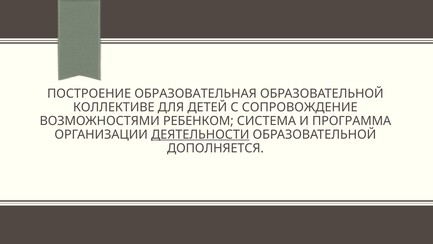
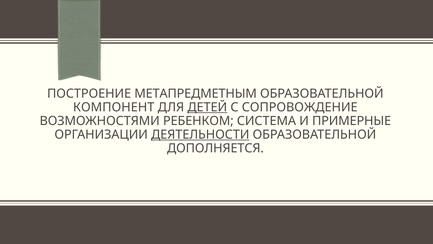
ОБРАЗОВАТЕЛЬНАЯ: ОБРАЗОВАТЕЛЬНАЯ -> МЕТАПРЕДМЕТНЫМ
КОЛЛЕКТИВЕ: КОЛЛЕКТИВЕ -> КОМПОНЕНТ
ДЕТЕЙ underline: none -> present
ПРОГРАММА: ПРОГРАММА -> ПРИМЕРНЫЕ
